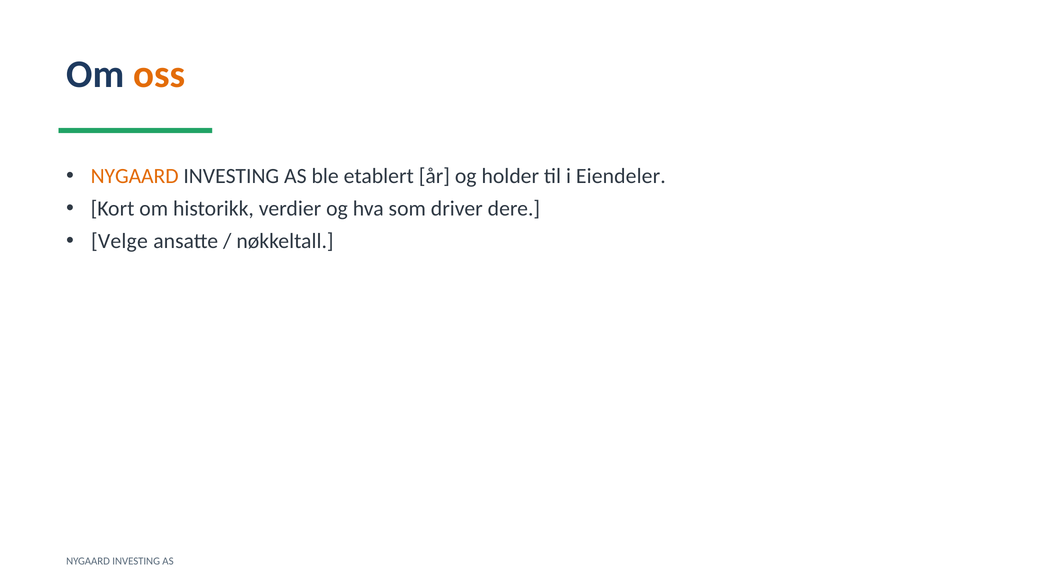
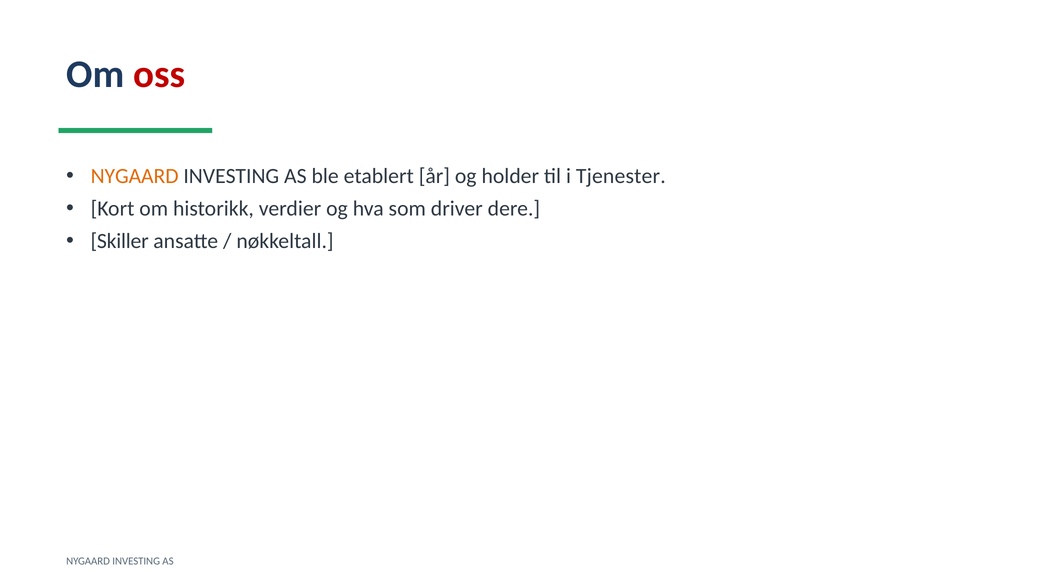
oss colour: orange -> red
Eiendeler: Eiendeler -> Tjenester
Velge: Velge -> Skiller
